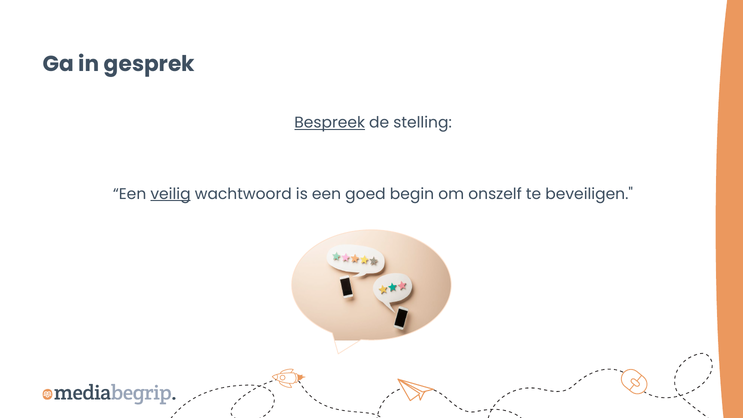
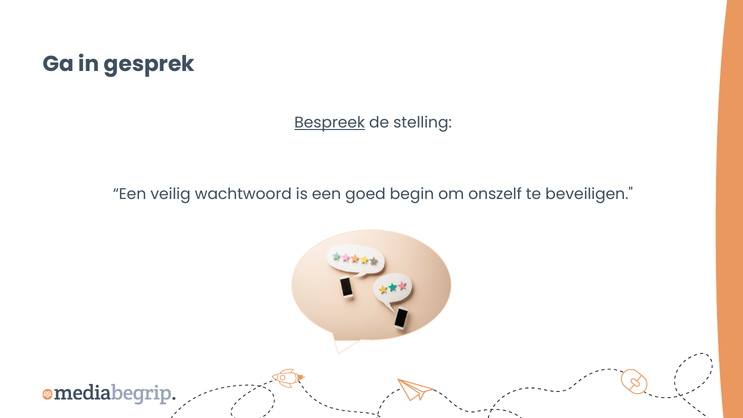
veilig underline: present -> none
